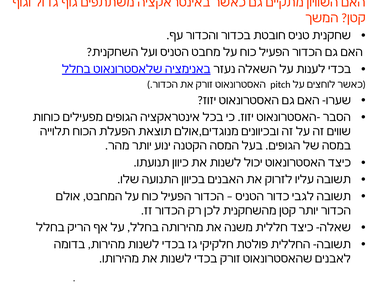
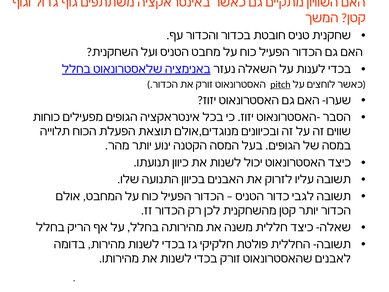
pitch underline: none -> present
